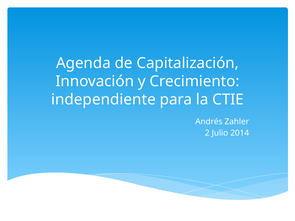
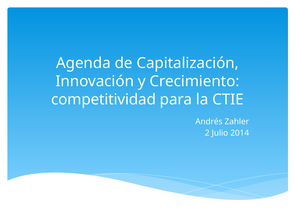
independiente: independiente -> competitividad
